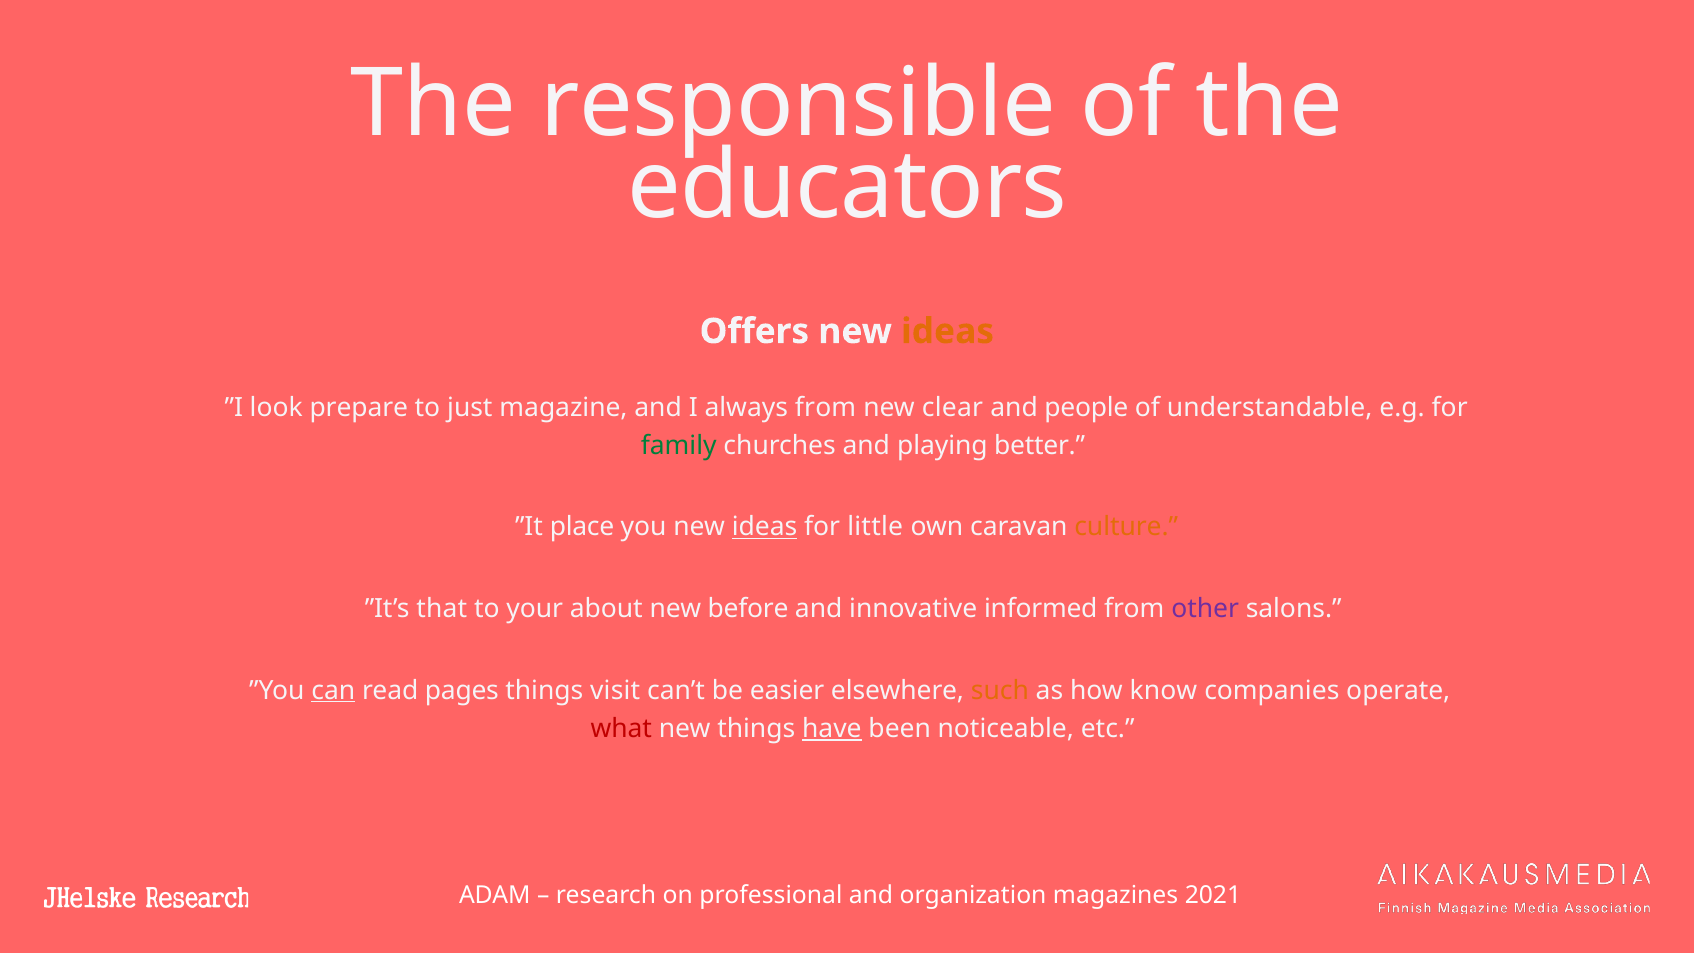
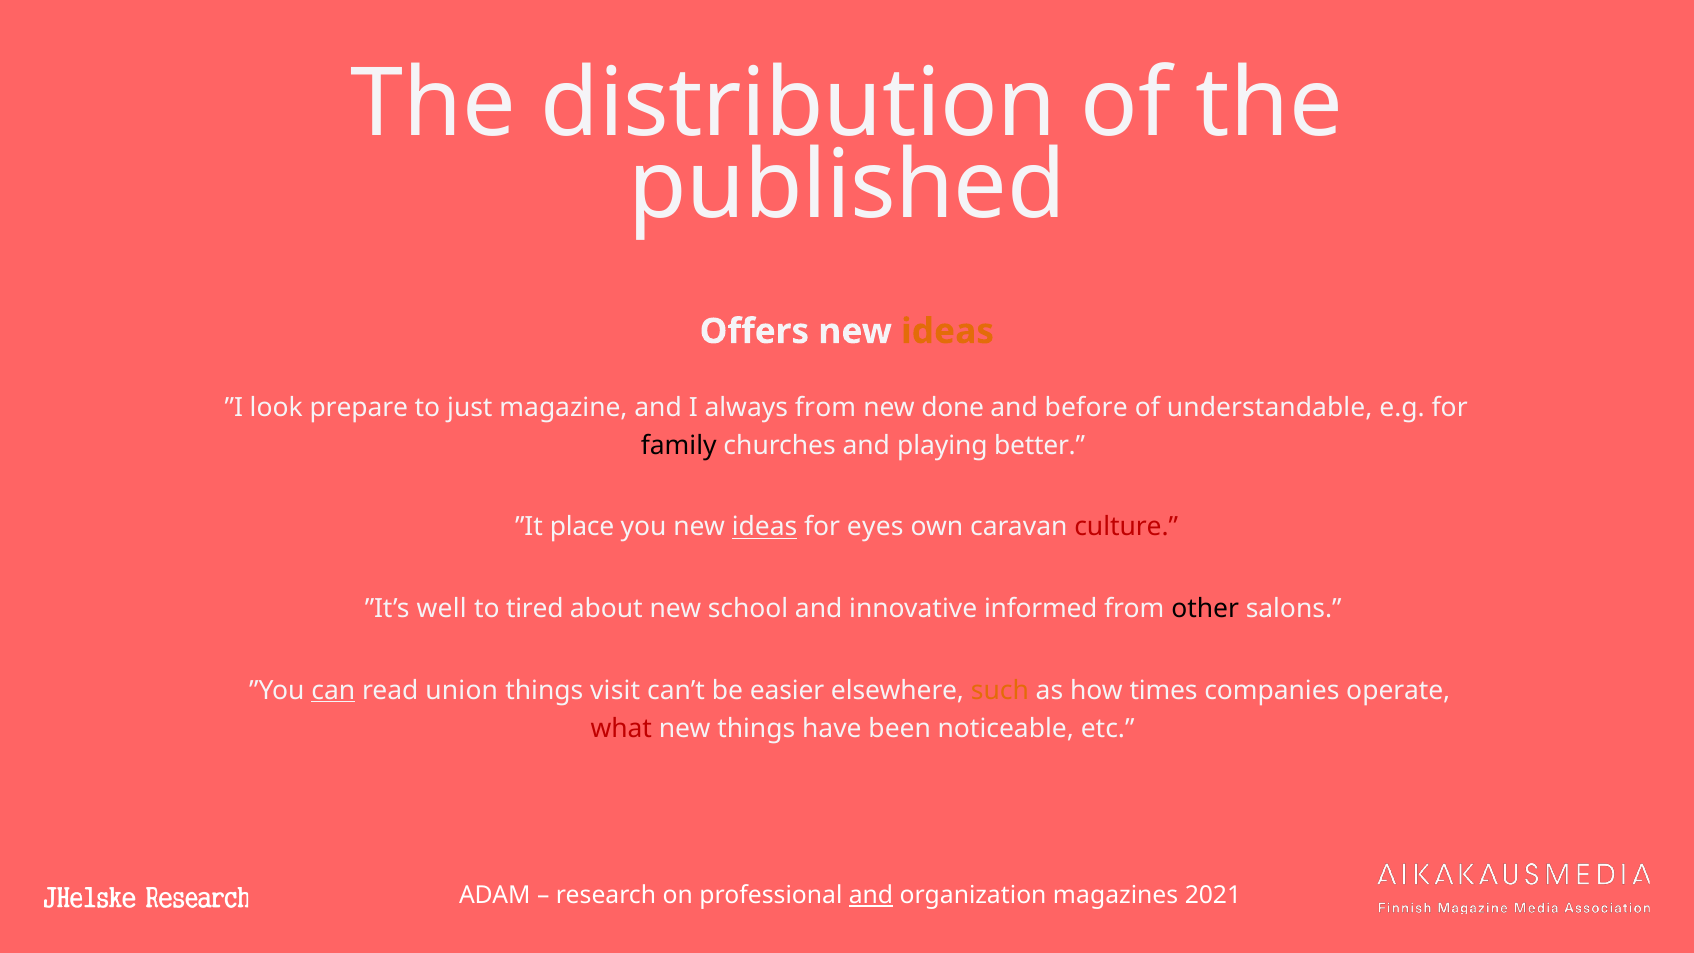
responsible: responsible -> distribution
educators: educators -> published
clear: clear -> done
people: people -> before
family colour: green -> black
little: little -> eyes
culture colour: orange -> red
that: that -> well
your: your -> tired
before: before -> school
other colour: purple -> black
pages: pages -> union
know: know -> times
have underline: present -> none
and at (871, 895) underline: none -> present
